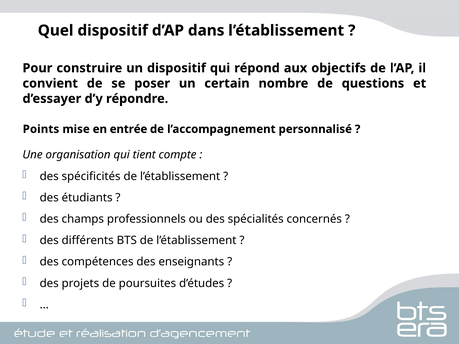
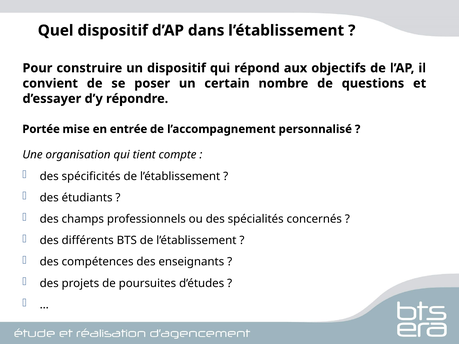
Points: Points -> Portée
